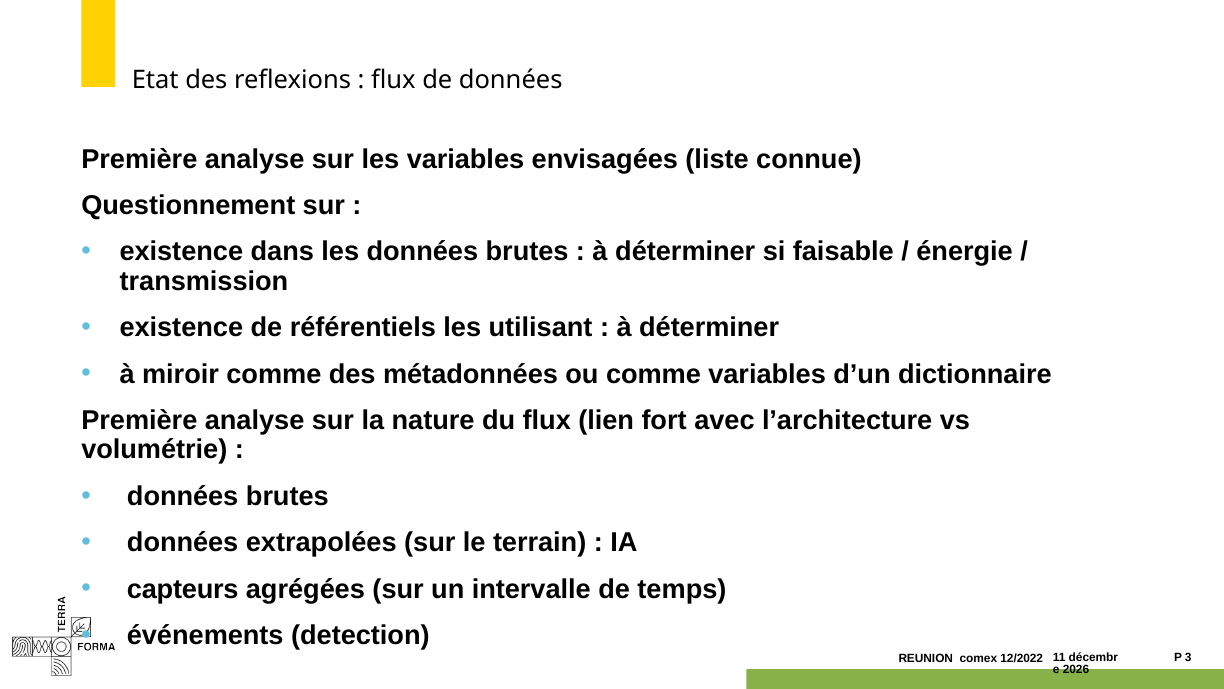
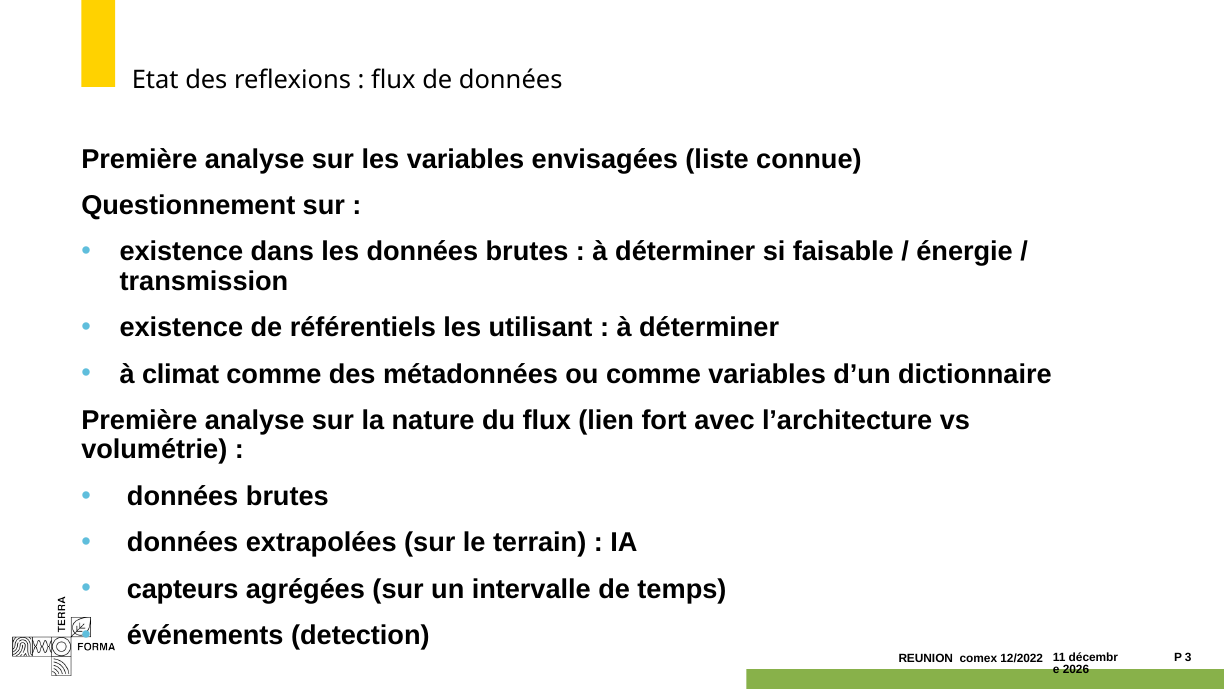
miroir: miroir -> climat
